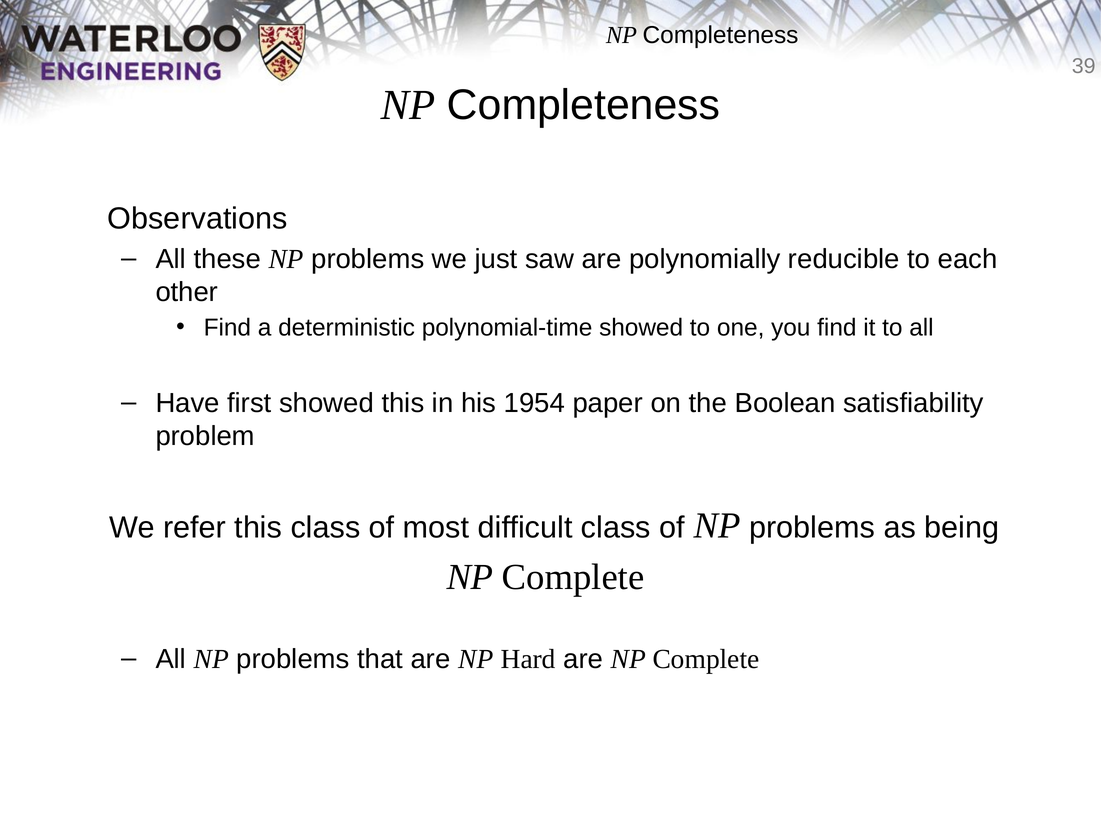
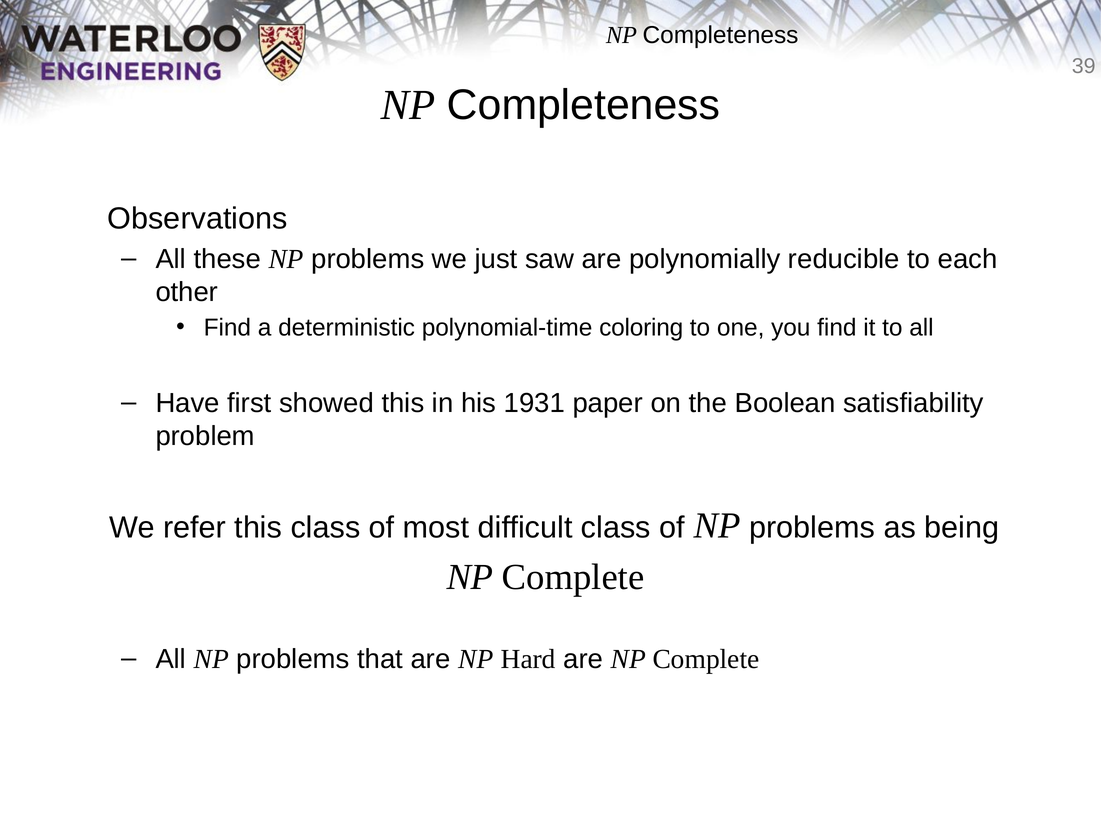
polynomial-time showed: showed -> coloring
1954: 1954 -> 1931
